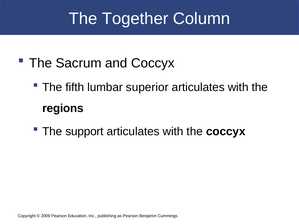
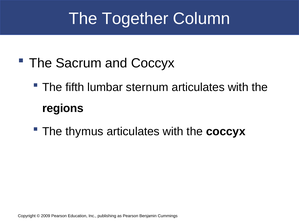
superior: superior -> sternum
support: support -> thymus
